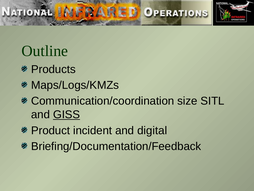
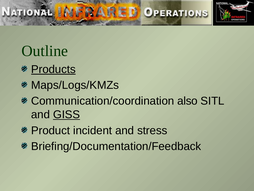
Products underline: none -> present
size: size -> also
digital: digital -> stress
